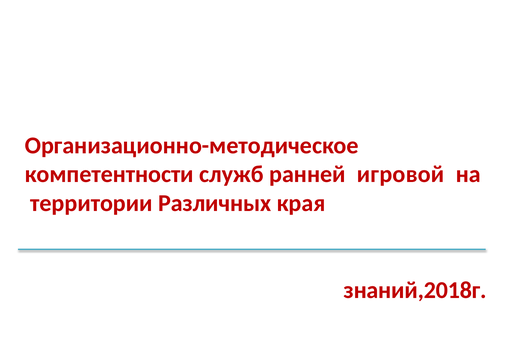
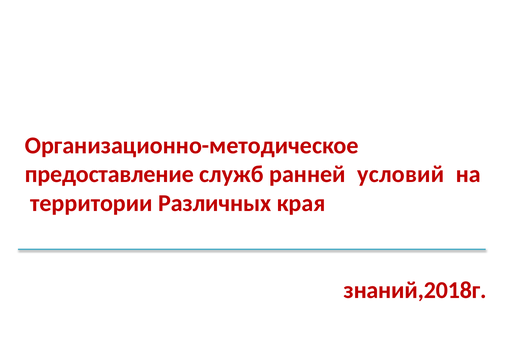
компетентности: компетентности -> предоставление
игровой: игровой -> условий
